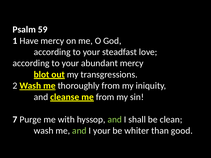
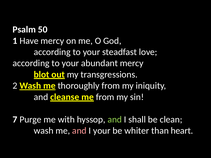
59: 59 -> 50
and at (79, 131) colour: light green -> pink
good: good -> heart
